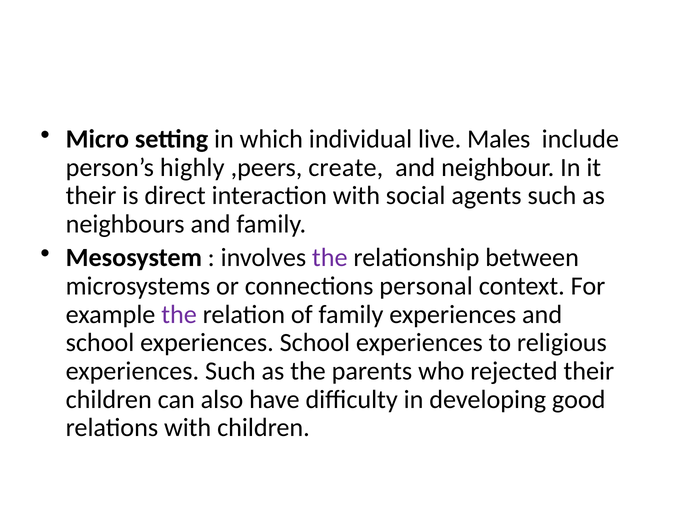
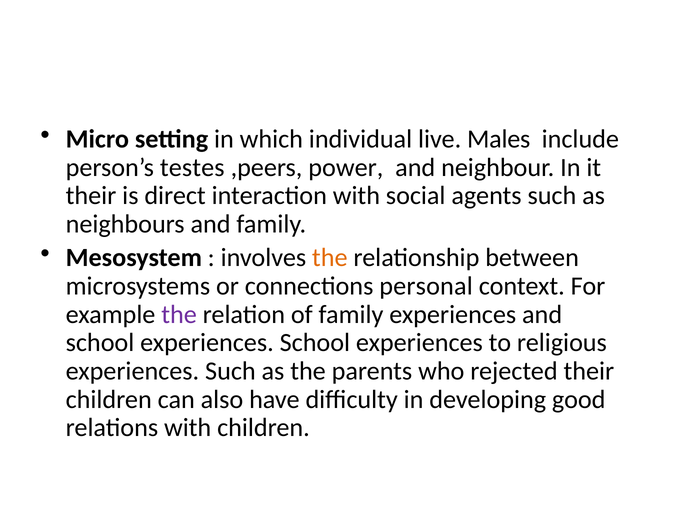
highly: highly -> testes
create: create -> power
the at (330, 258) colour: purple -> orange
